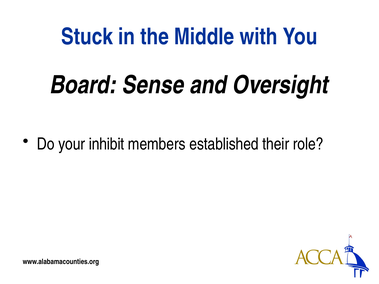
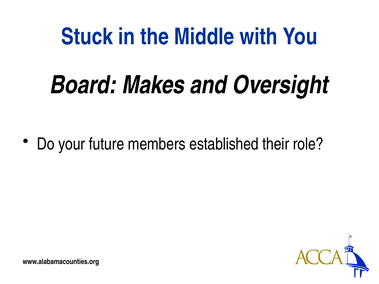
Sense: Sense -> Makes
inhibit: inhibit -> future
